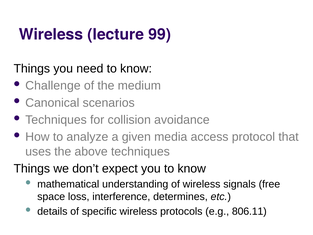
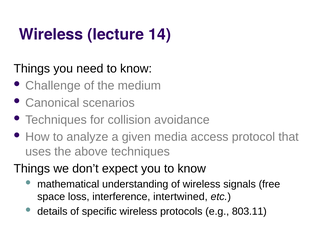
99: 99 -> 14
determines: determines -> intertwined
806.11: 806.11 -> 803.11
